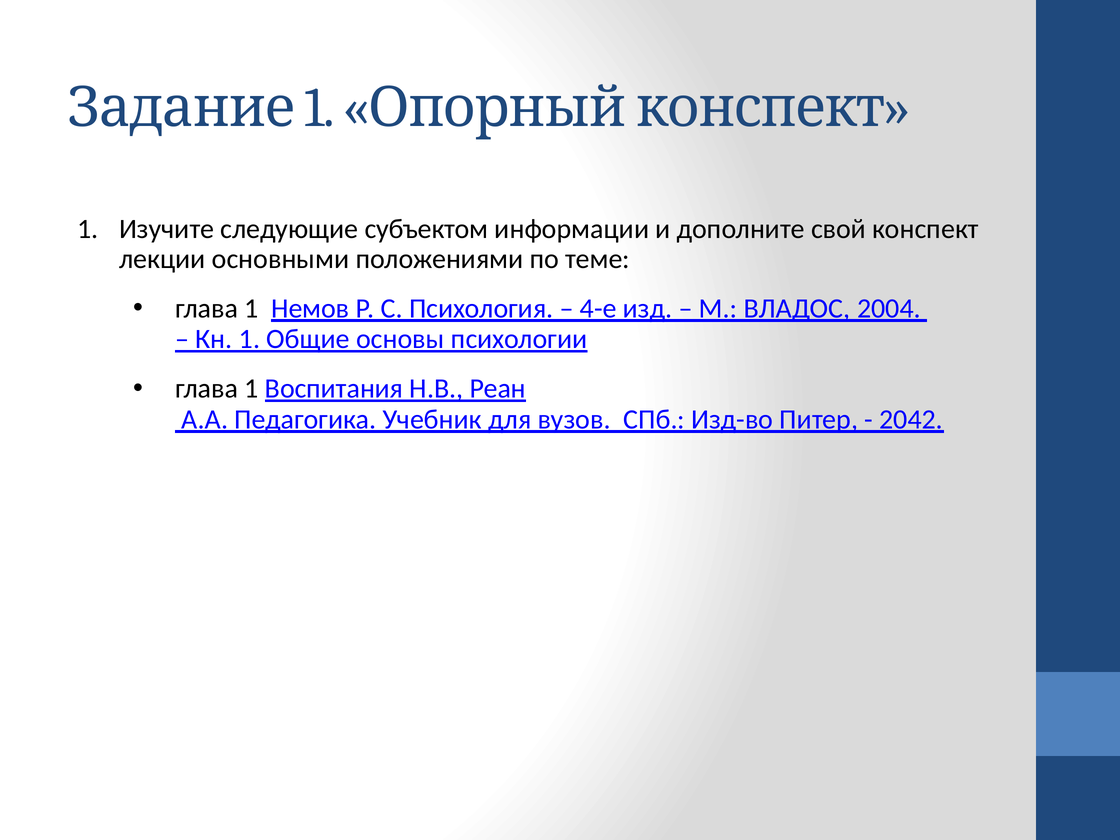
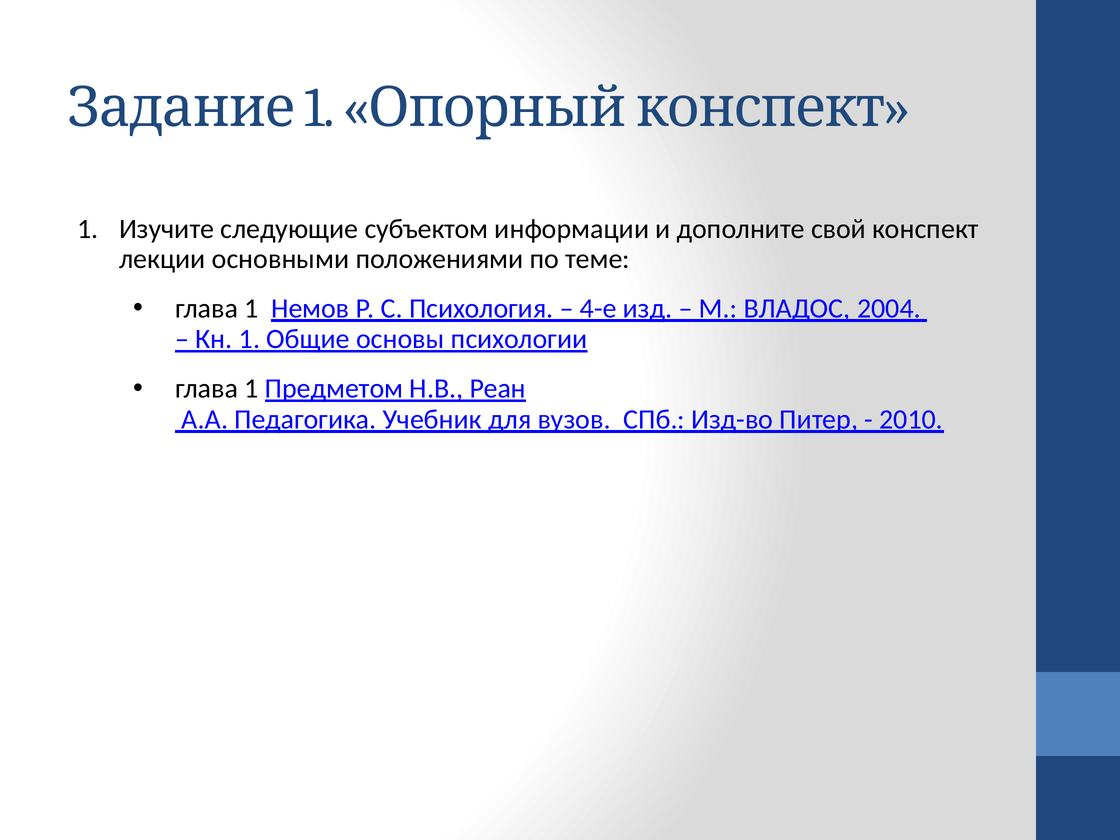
Воспитания: Воспитания -> Предметом
2042: 2042 -> 2010
